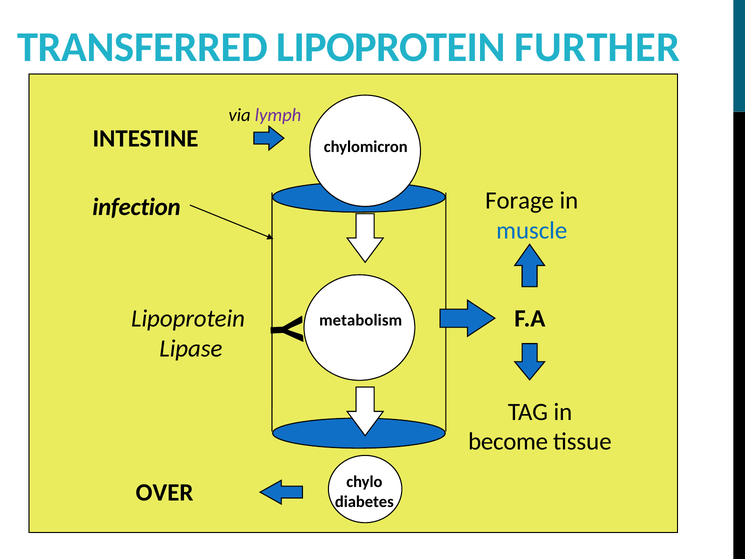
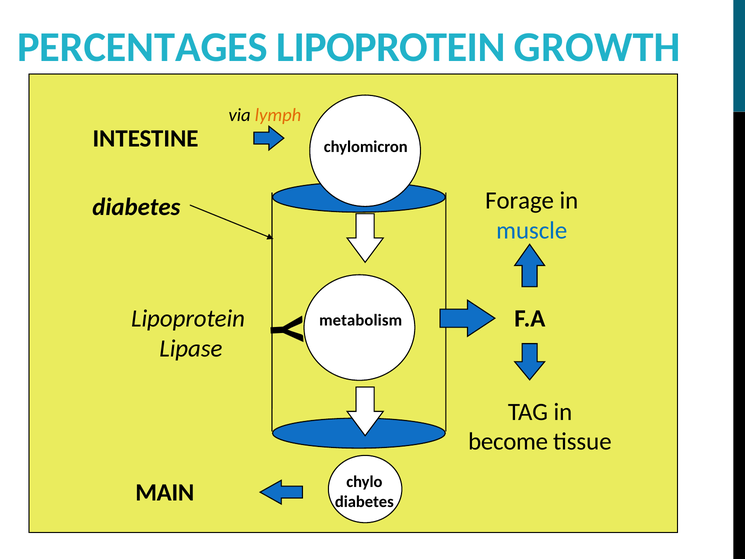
TRANSFERRED: TRANSFERRED -> PERCENTAGES
FURTHER: FURTHER -> GROWTH
lymph colour: purple -> orange
infection at (136, 207): infection -> diabetes
OVER: OVER -> MAIN
